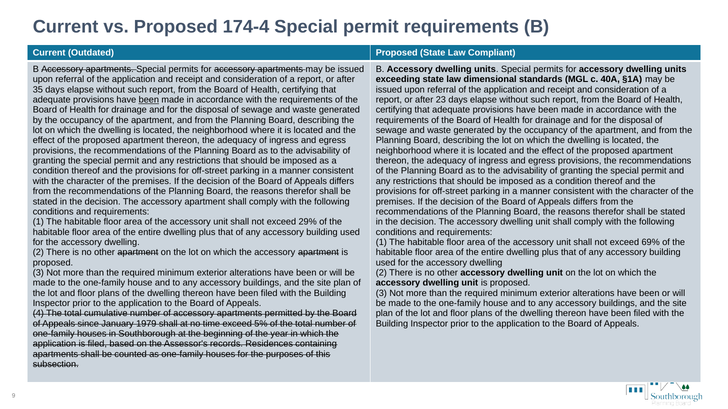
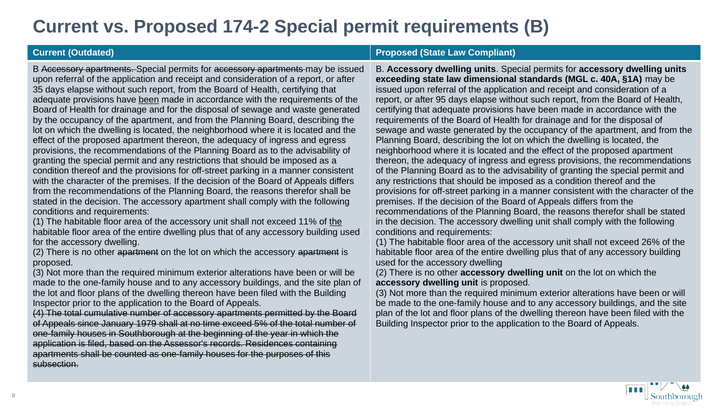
174-4: 174-4 -> 174-2
23: 23 -> 95
29%: 29% -> 11%
the at (336, 222) underline: none -> present
69%: 69% -> 26%
